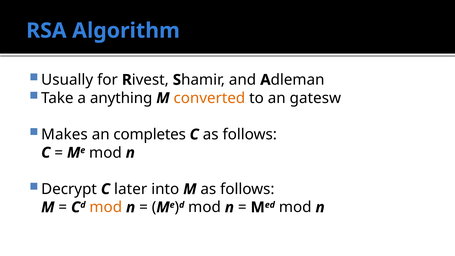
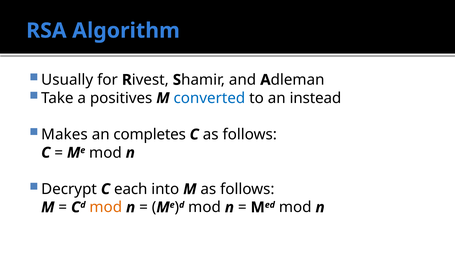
anything: anything -> positives
converted colour: orange -> blue
gatesw: gatesw -> instead
later: later -> each
